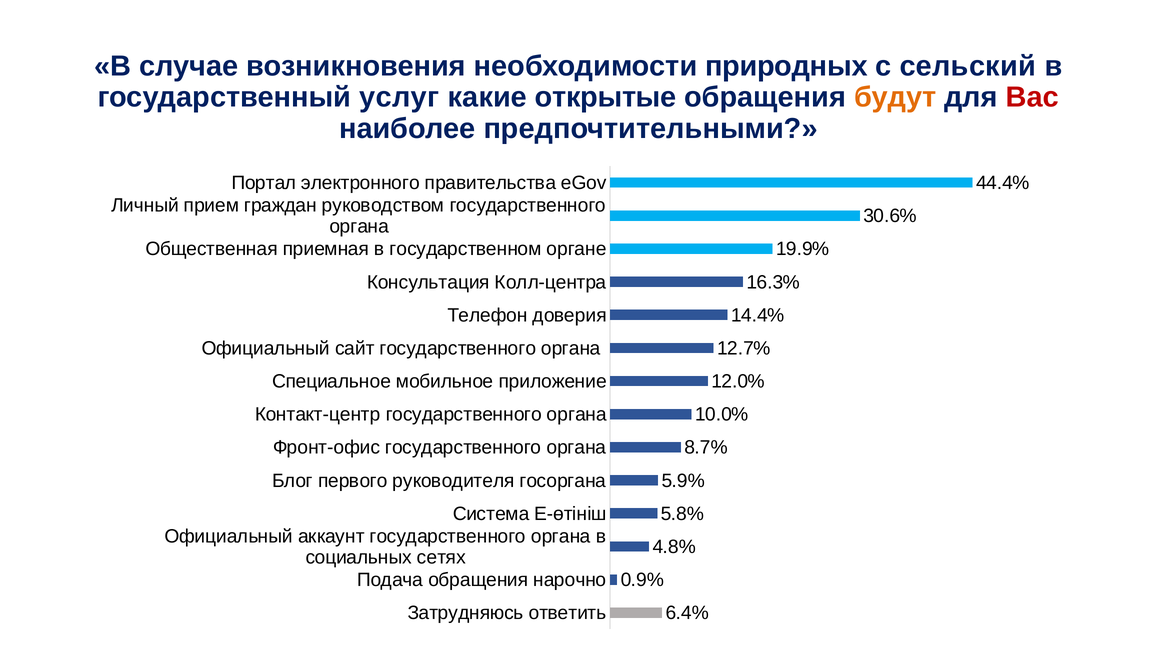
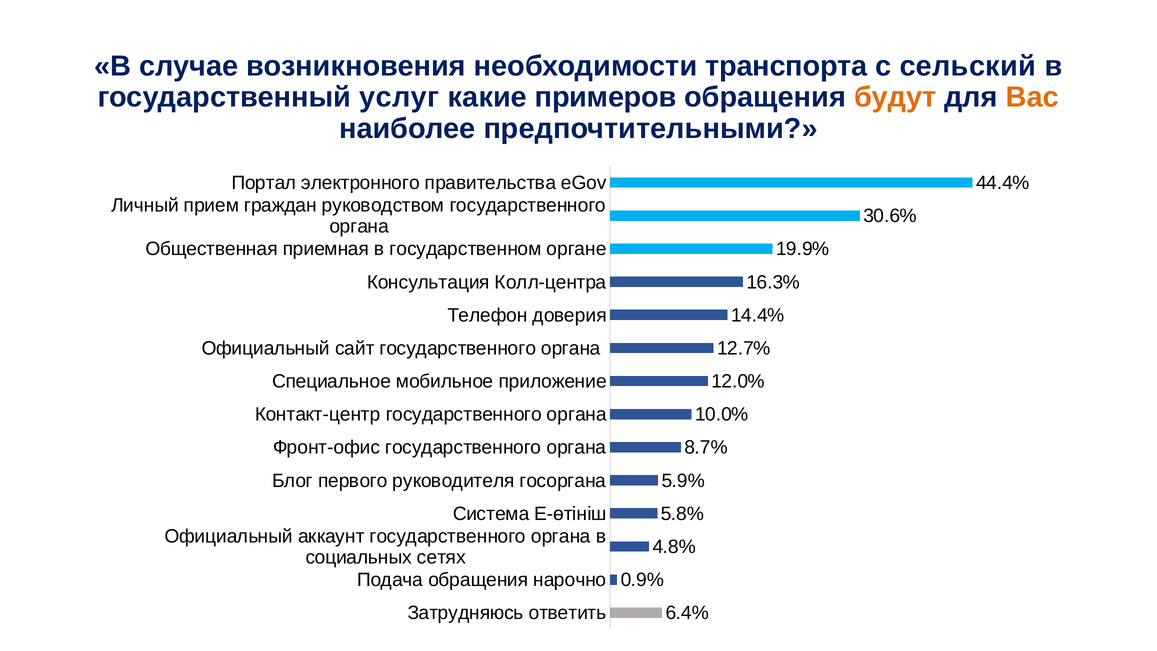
природных: природных -> транспорта
открытые: открытые -> примеров
Вас colour: red -> orange
